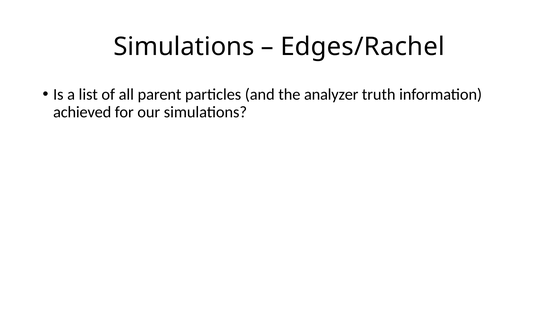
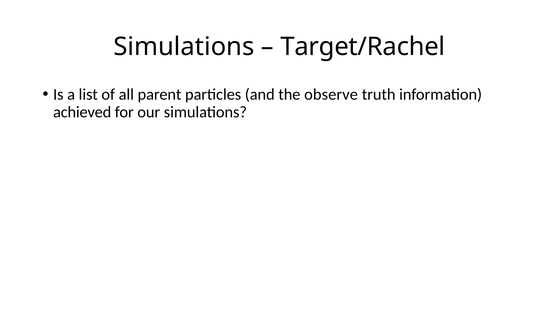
Edges/Rachel: Edges/Rachel -> Target/Rachel
analyzer: analyzer -> observe
